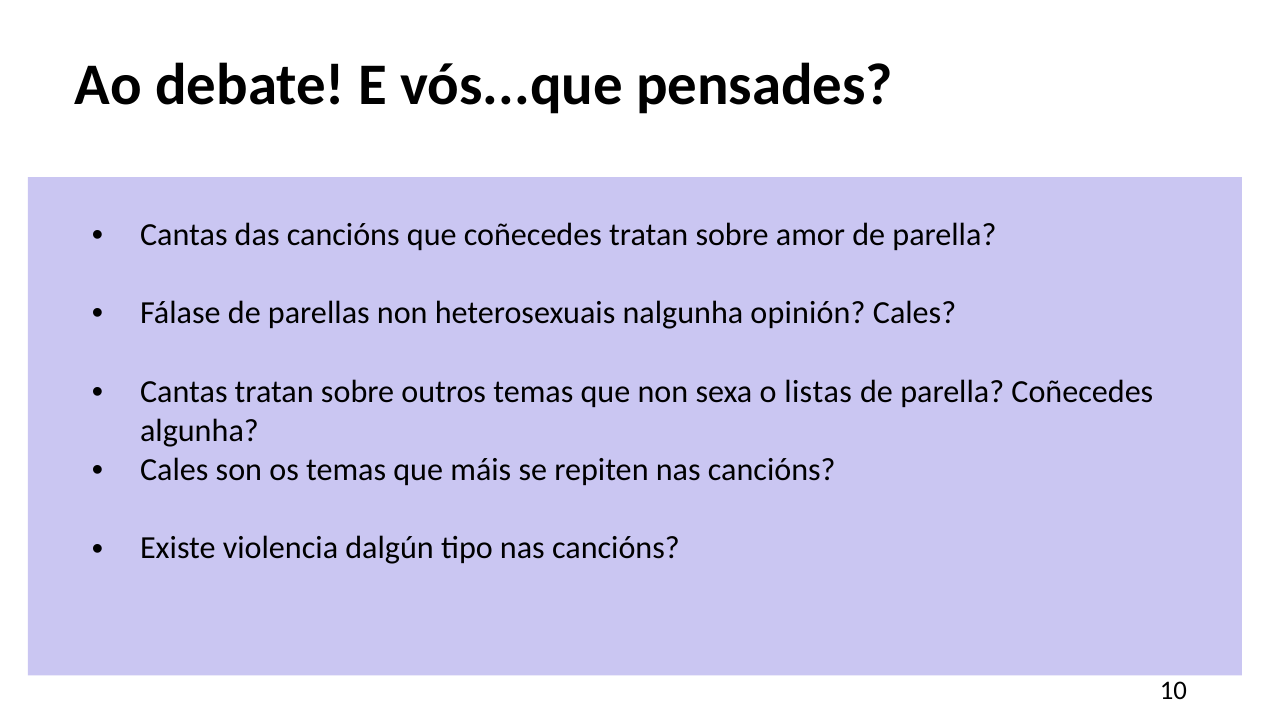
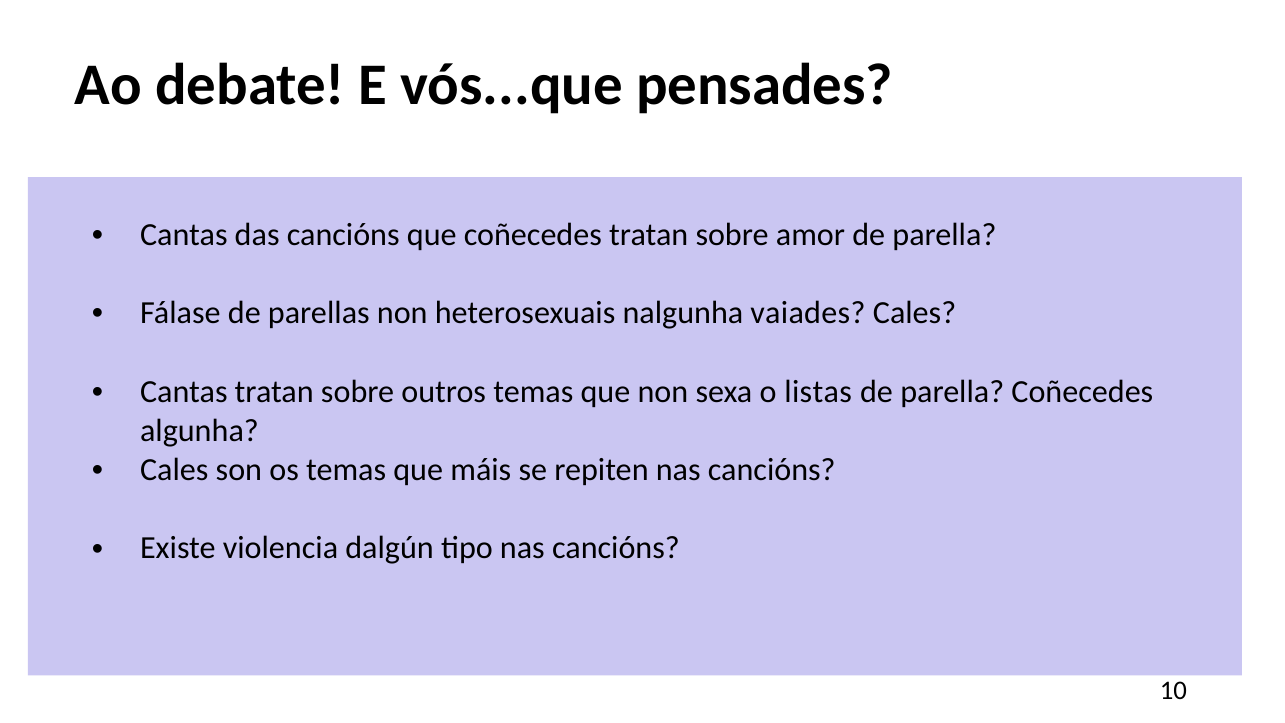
opinión: opinión -> vaiades
